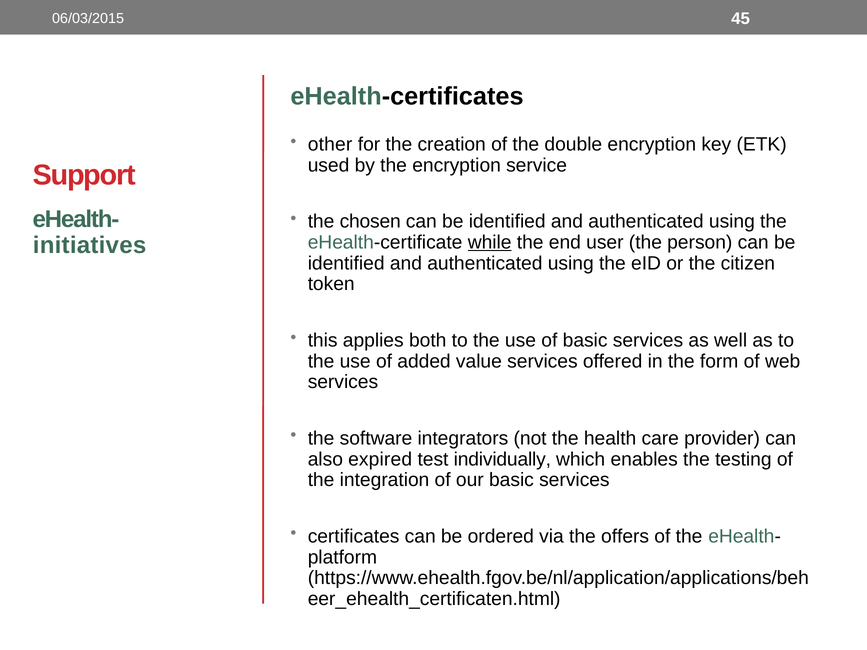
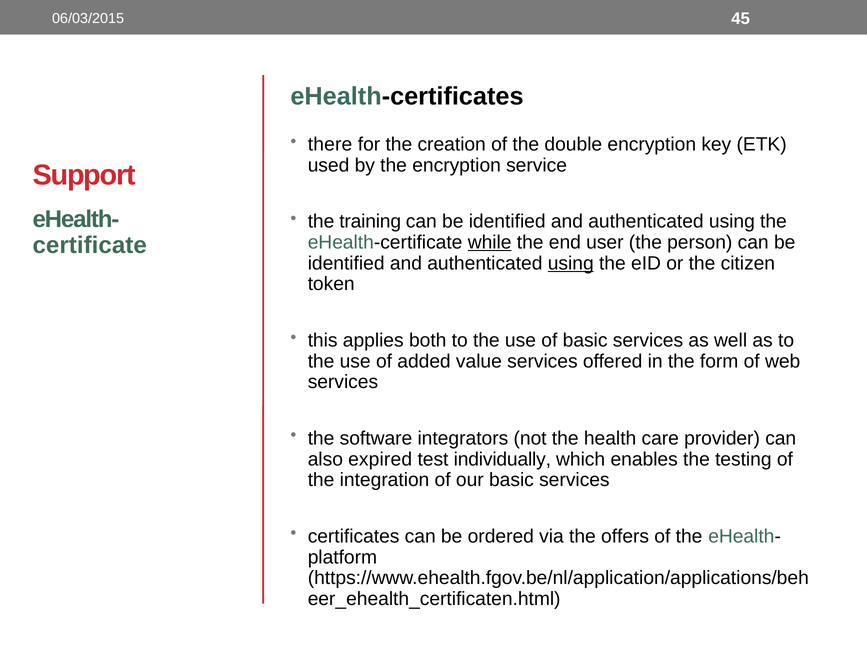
other: other -> there
chosen: chosen -> training
initiatives: initiatives -> certificate
using at (571, 263) underline: none -> present
